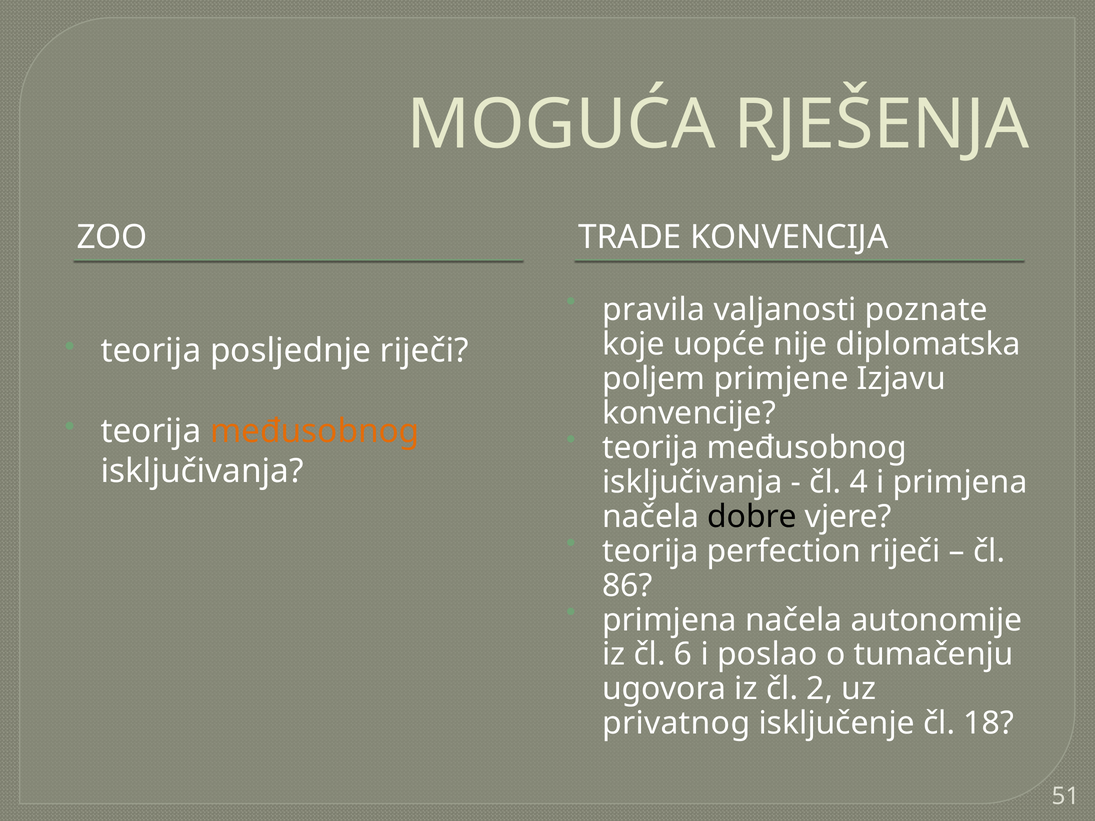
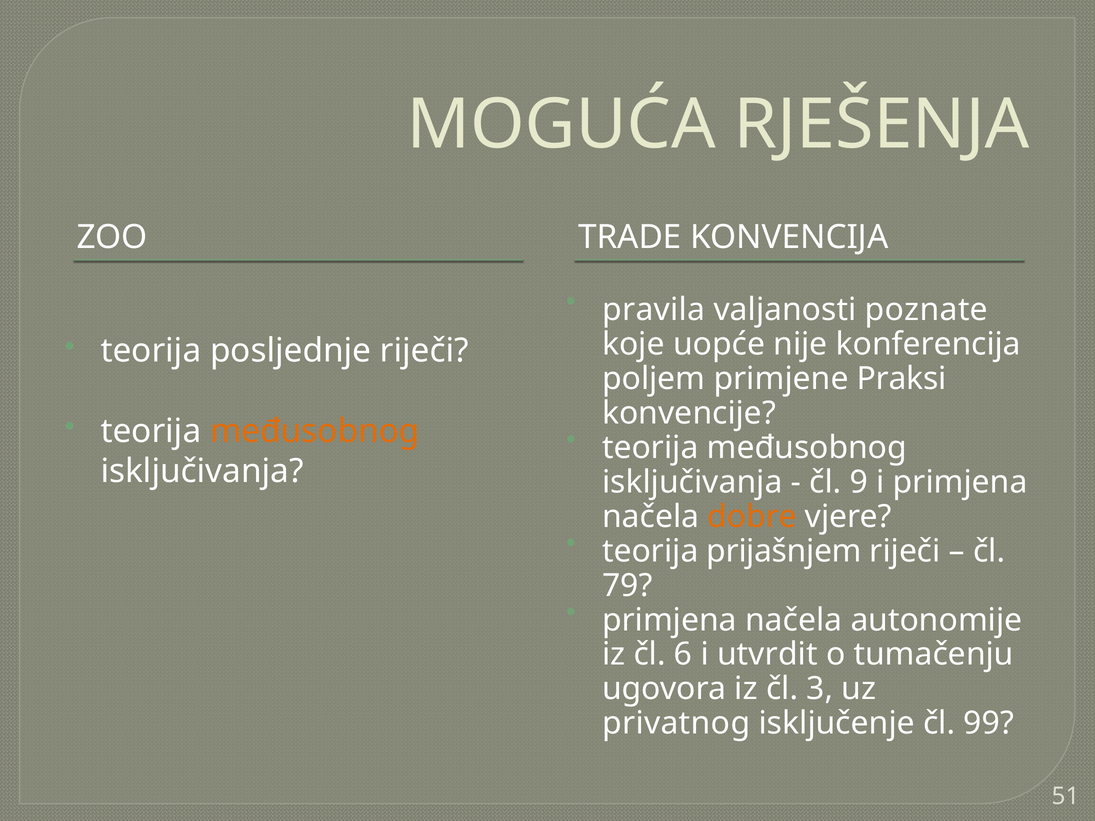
diplomatska: diplomatska -> konferencija
Izjavu: Izjavu -> Praksi
4: 4 -> 9
dobre colour: black -> orange
perfection: perfection -> prijašnjem
86: 86 -> 79
poslao: poslao -> utvrdit
2: 2 -> 3
18: 18 -> 99
